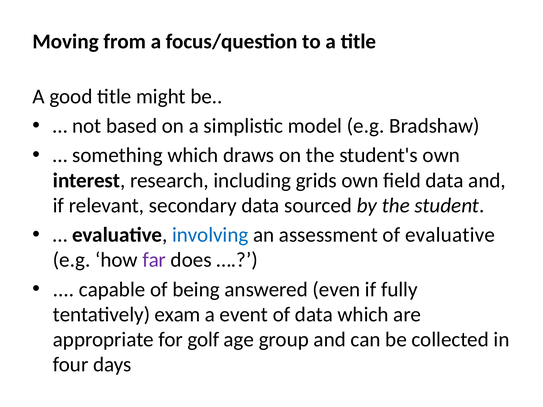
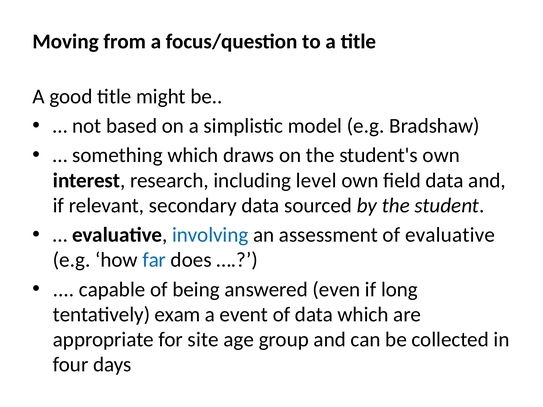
grids: grids -> level
far colour: purple -> blue
fully: fully -> long
golf: golf -> site
